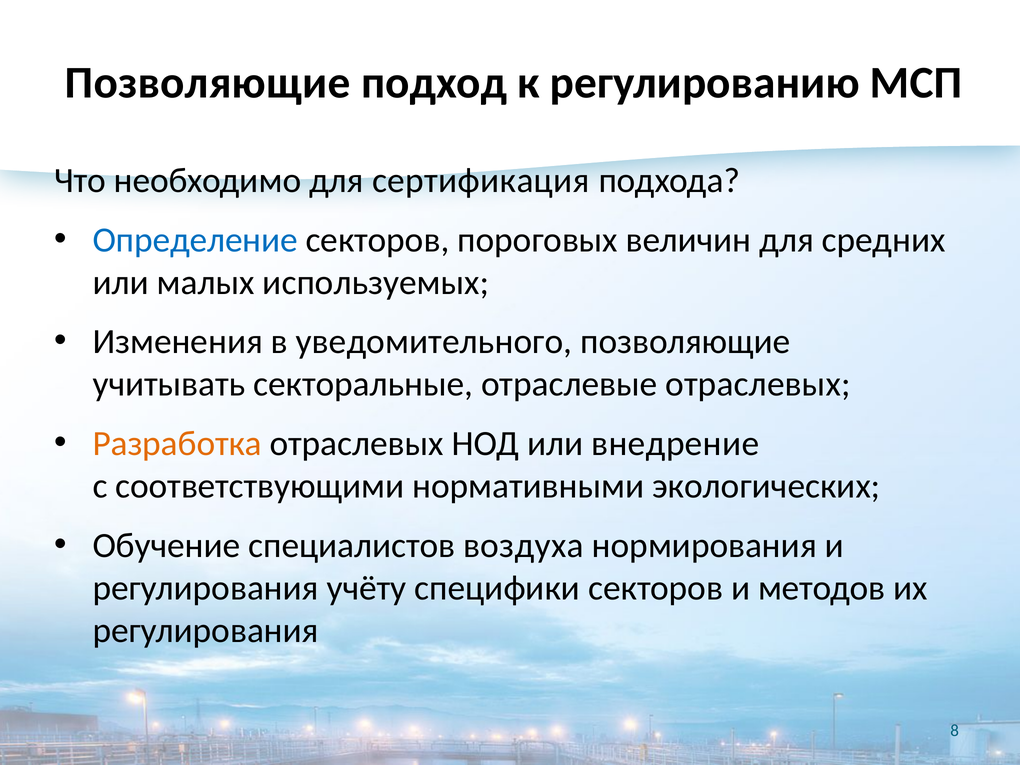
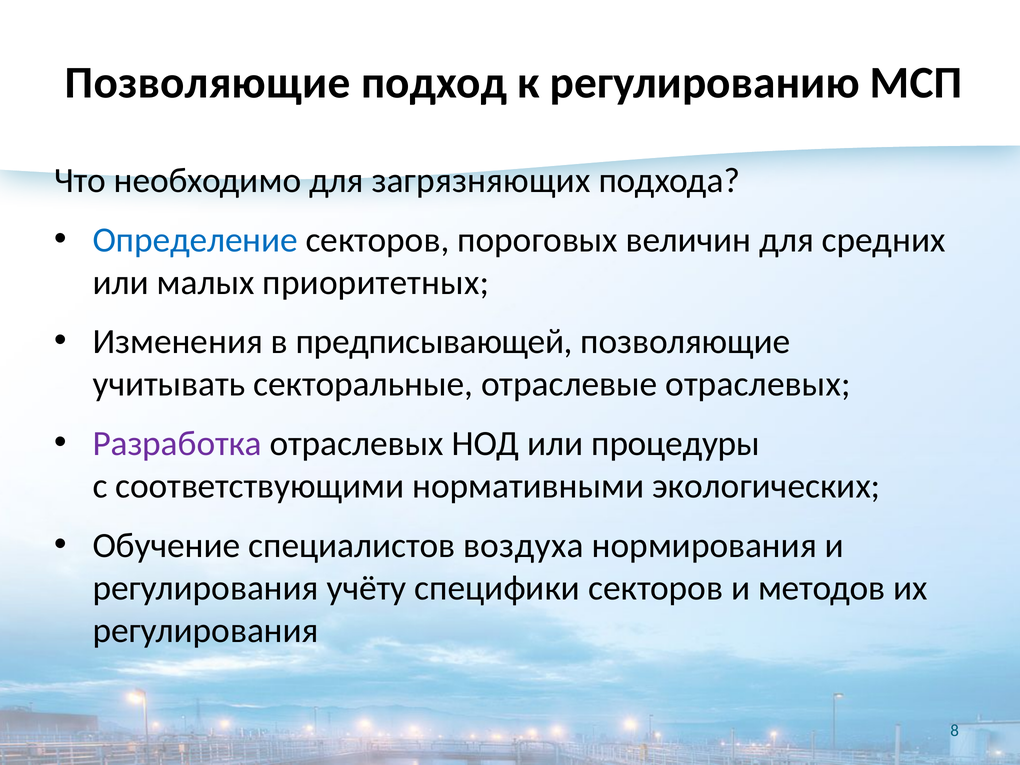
сертификация: сертификация -> загрязняющих
используемых: используемых -> приоритетных
уведомительного: уведомительного -> предписывающей
Разработка colour: orange -> purple
внедрение: внедрение -> процедуры
